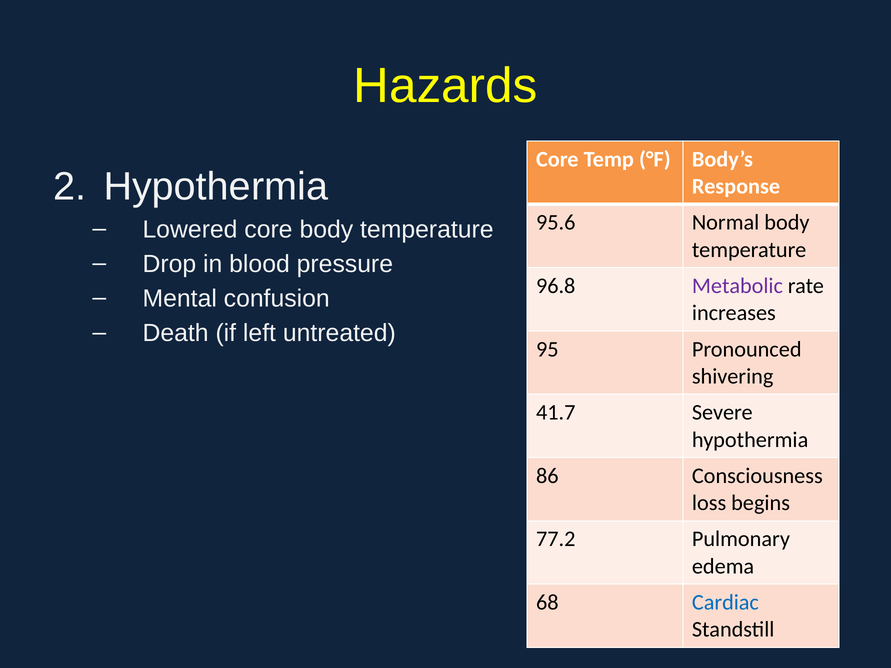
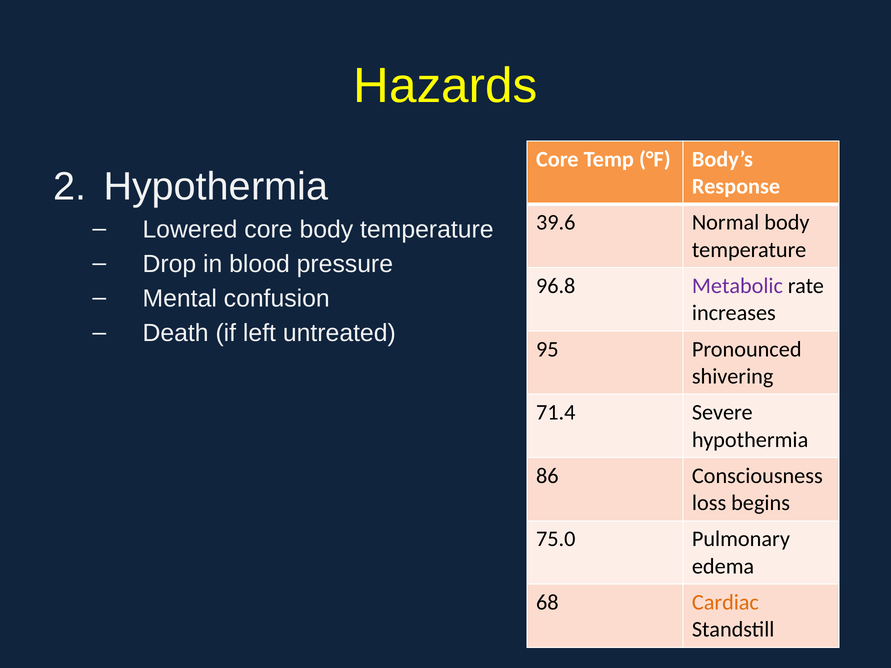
95.6: 95.6 -> 39.6
41.7: 41.7 -> 71.4
77.2: 77.2 -> 75.0
Cardiac colour: blue -> orange
